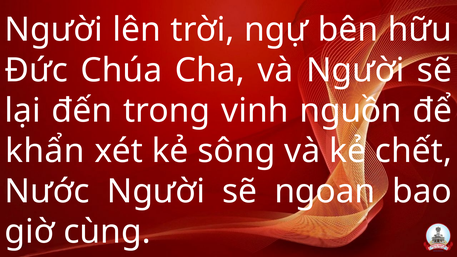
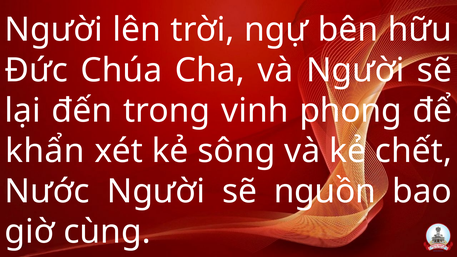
nguồn: nguồn -> phong
ngoan: ngoan -> nguồn
